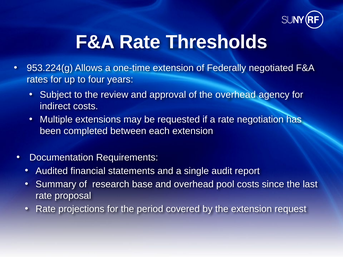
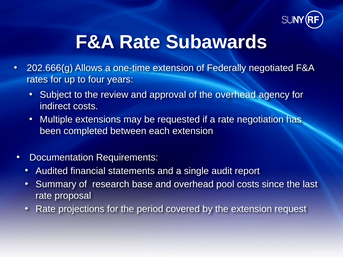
Thresholds: Thresholds -> Subawards
953.224(g: 953.224(g -> 202.666(g
